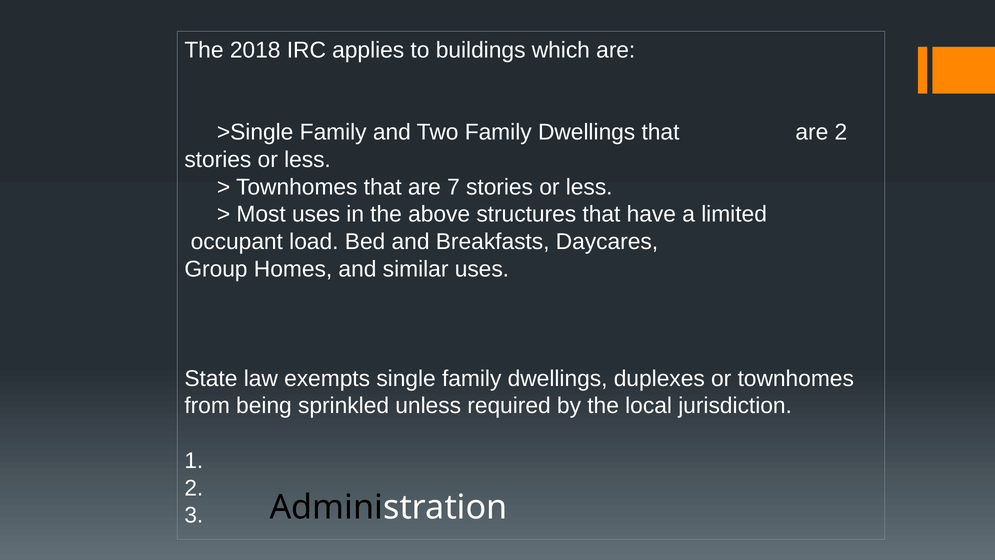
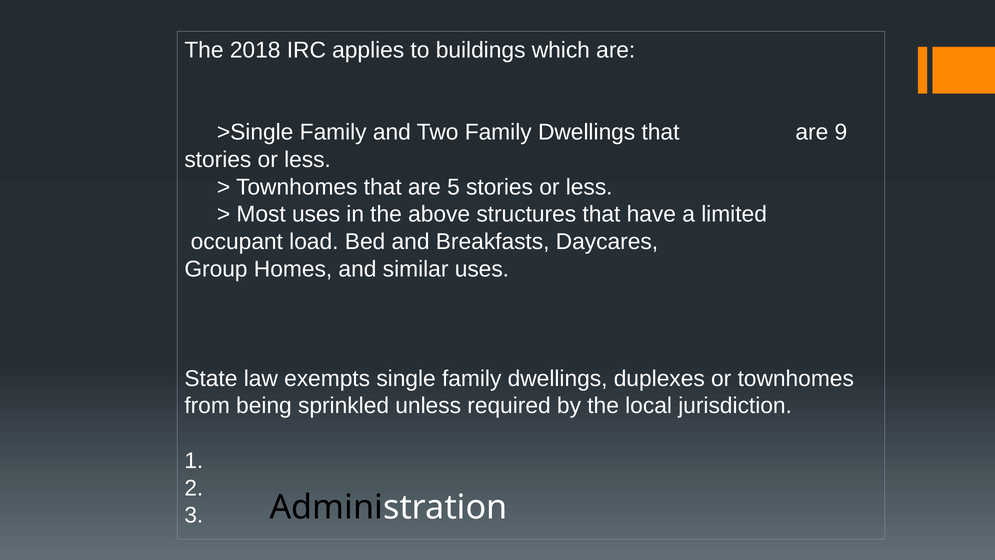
are 2: 2 -> 9
7: 7 -> 5
